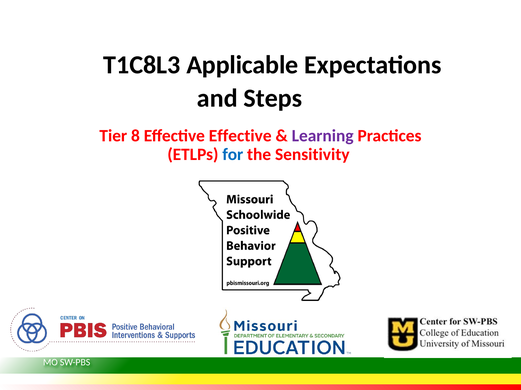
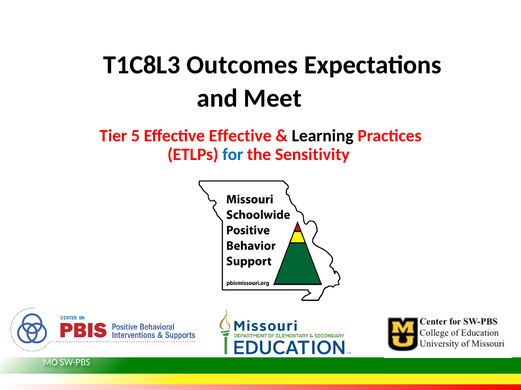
Applicable: Applicable -> Outcomes
Steps: Steps -> Meet
8: 8 -> 5
Learning colour: purple -> black
